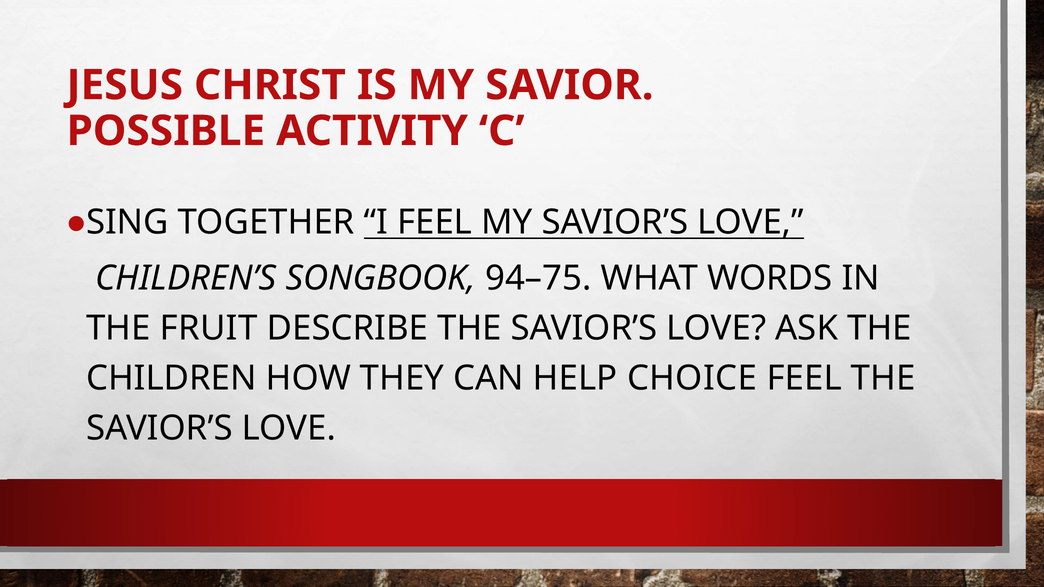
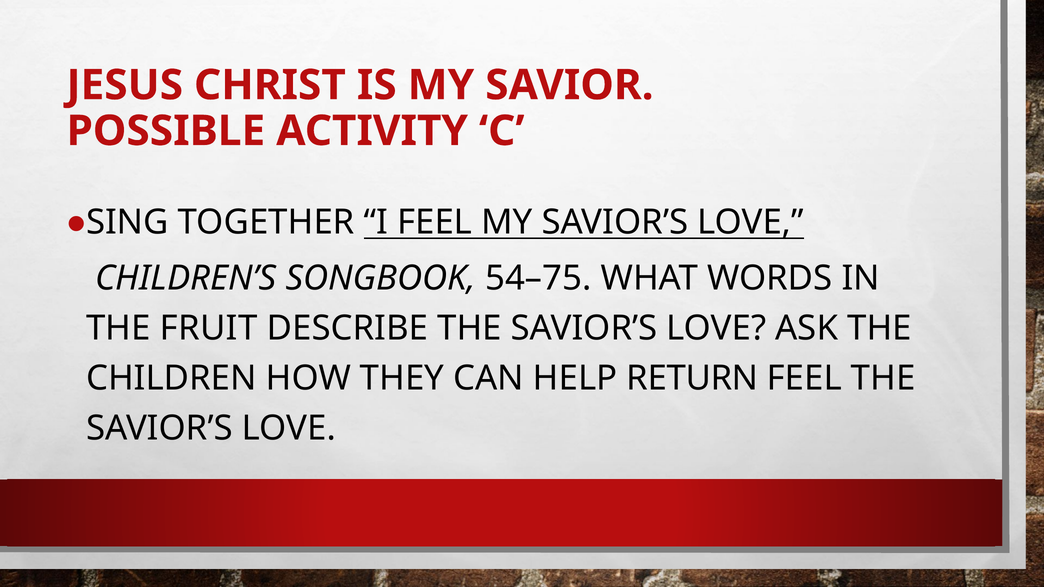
94–75: 94–75 -> 54–75
CHOICE: CHOICE -> RETURN
